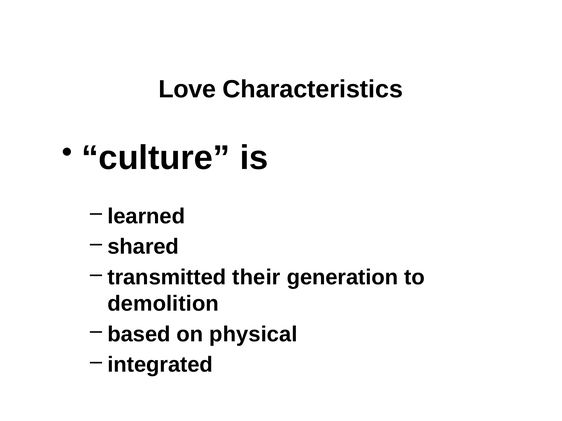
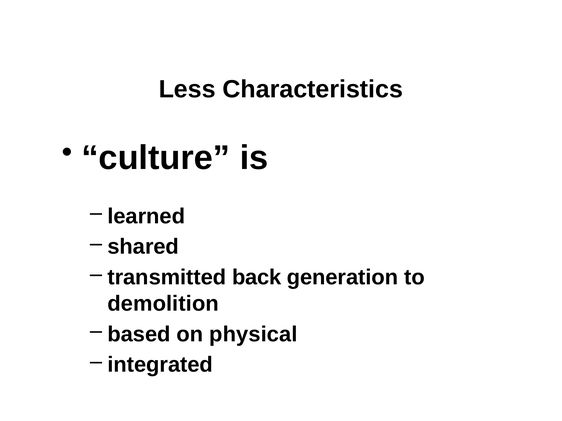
Love: Love -> Less
their: their -> back
